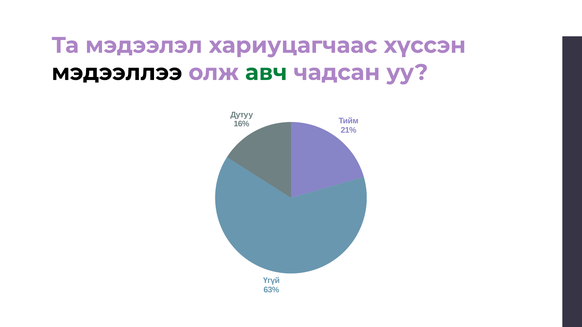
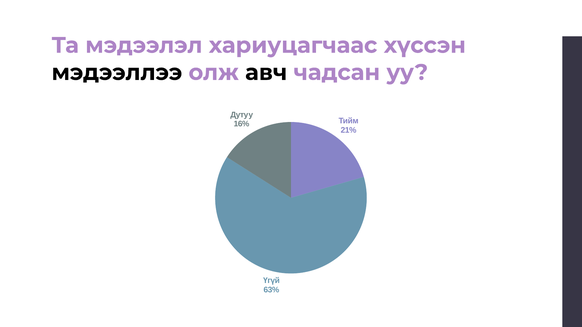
авч colour: green -> black
